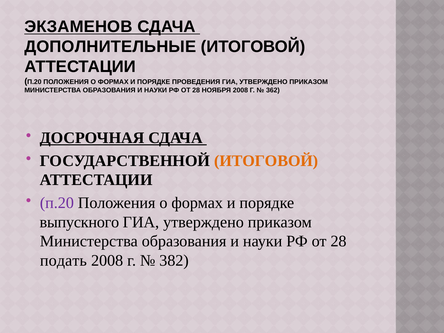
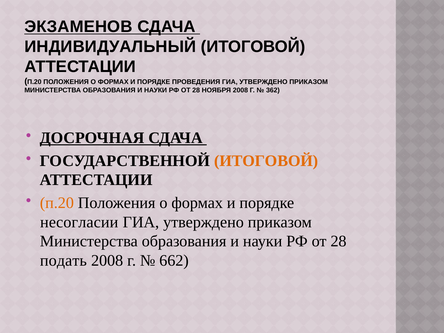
ДОПОЛНИТЕЛЬНЫЕ: ДОПОЛНИТЕЛЬНЫЕ -> ИНДИВИДУАЛЬНЫЙ
п.20 at (57, 203) colour: purple -> orange
выпускного: выпускного -> несогласии
382: 382 -> 662
